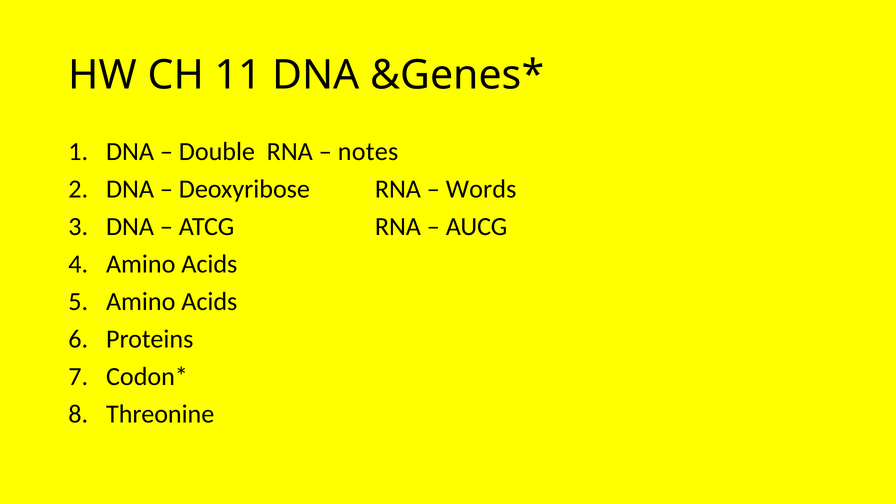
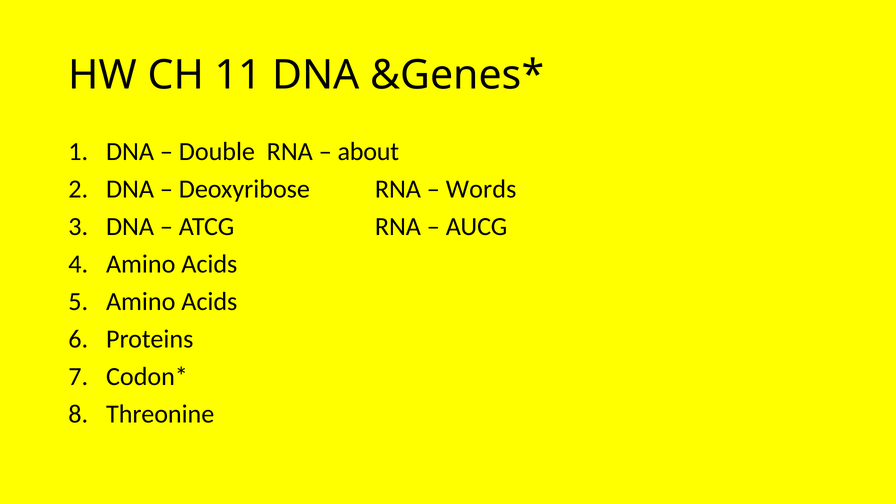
notes: notes -> about
